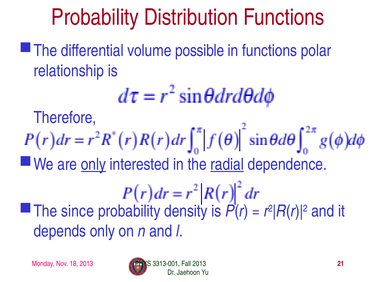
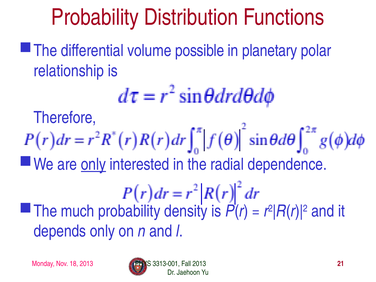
in functions: functions -> planetary
radial underline: present -> none
since: since -> much
